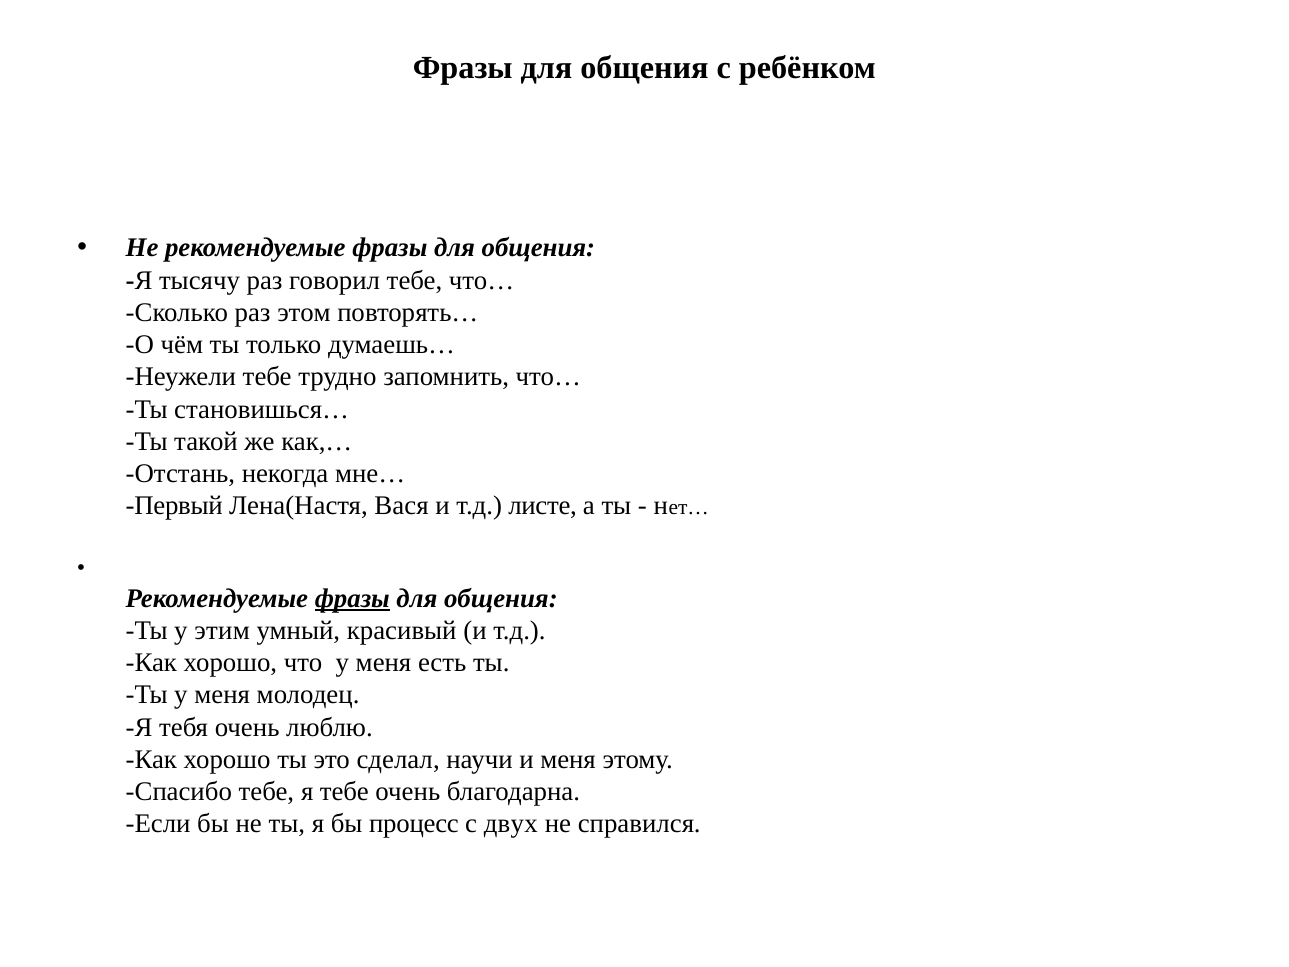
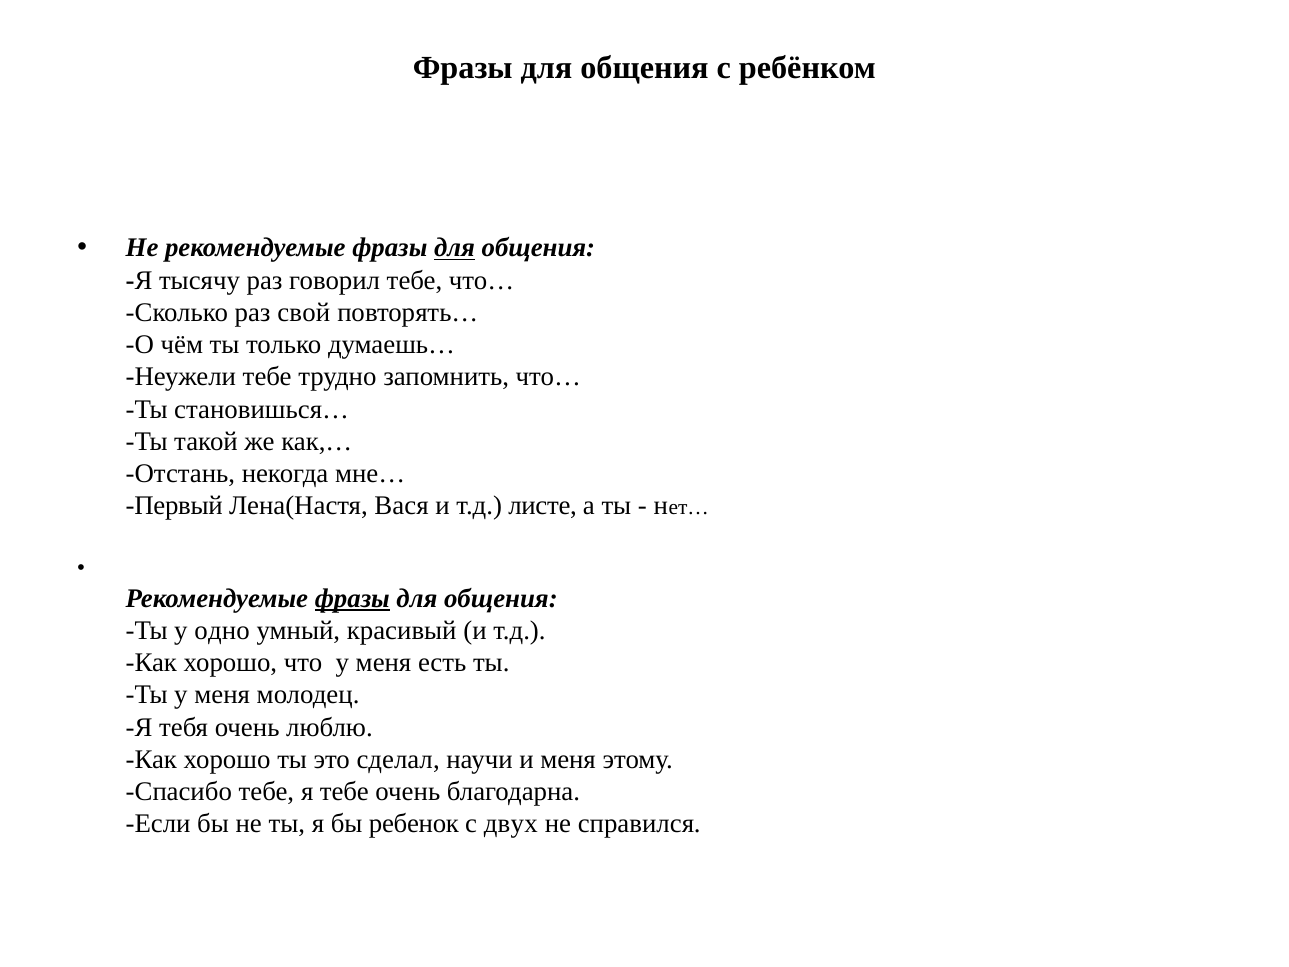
для at (454, 248) underline: none -> present
этом: этом -> свой
этим: этим -> одно
процесс: процесс -> ребенок
